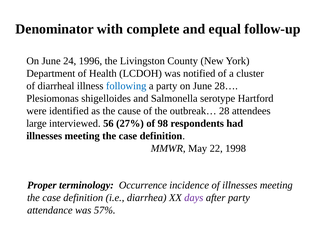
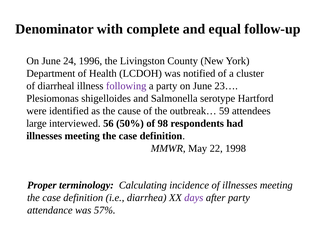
following colour: blue -> purple
28…: 28… -> 23…
28: 28 -> 59
27%: 27% -> 50%
Occurrence: Occurrence -> Calculating
